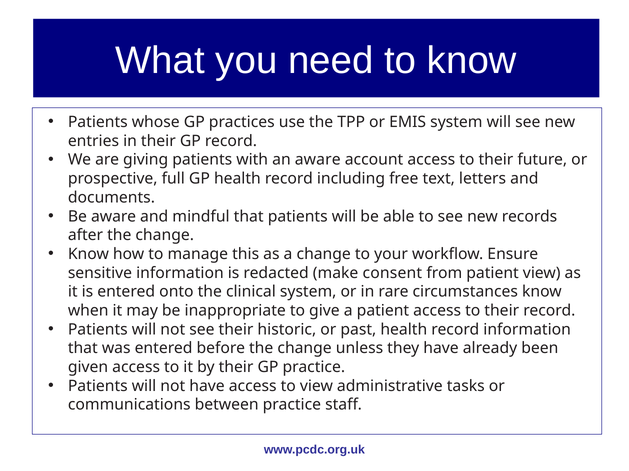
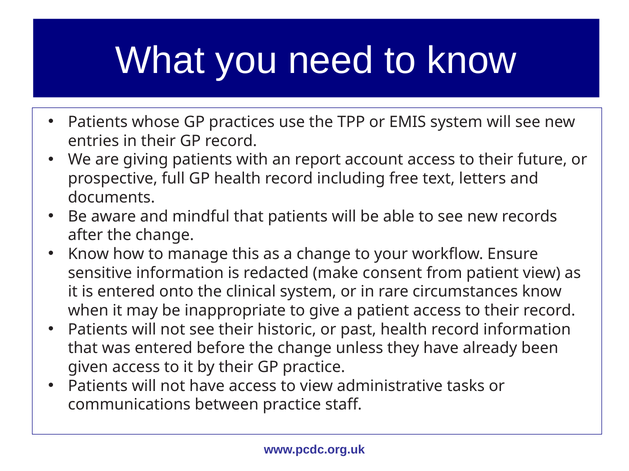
an aware: aware -> report
